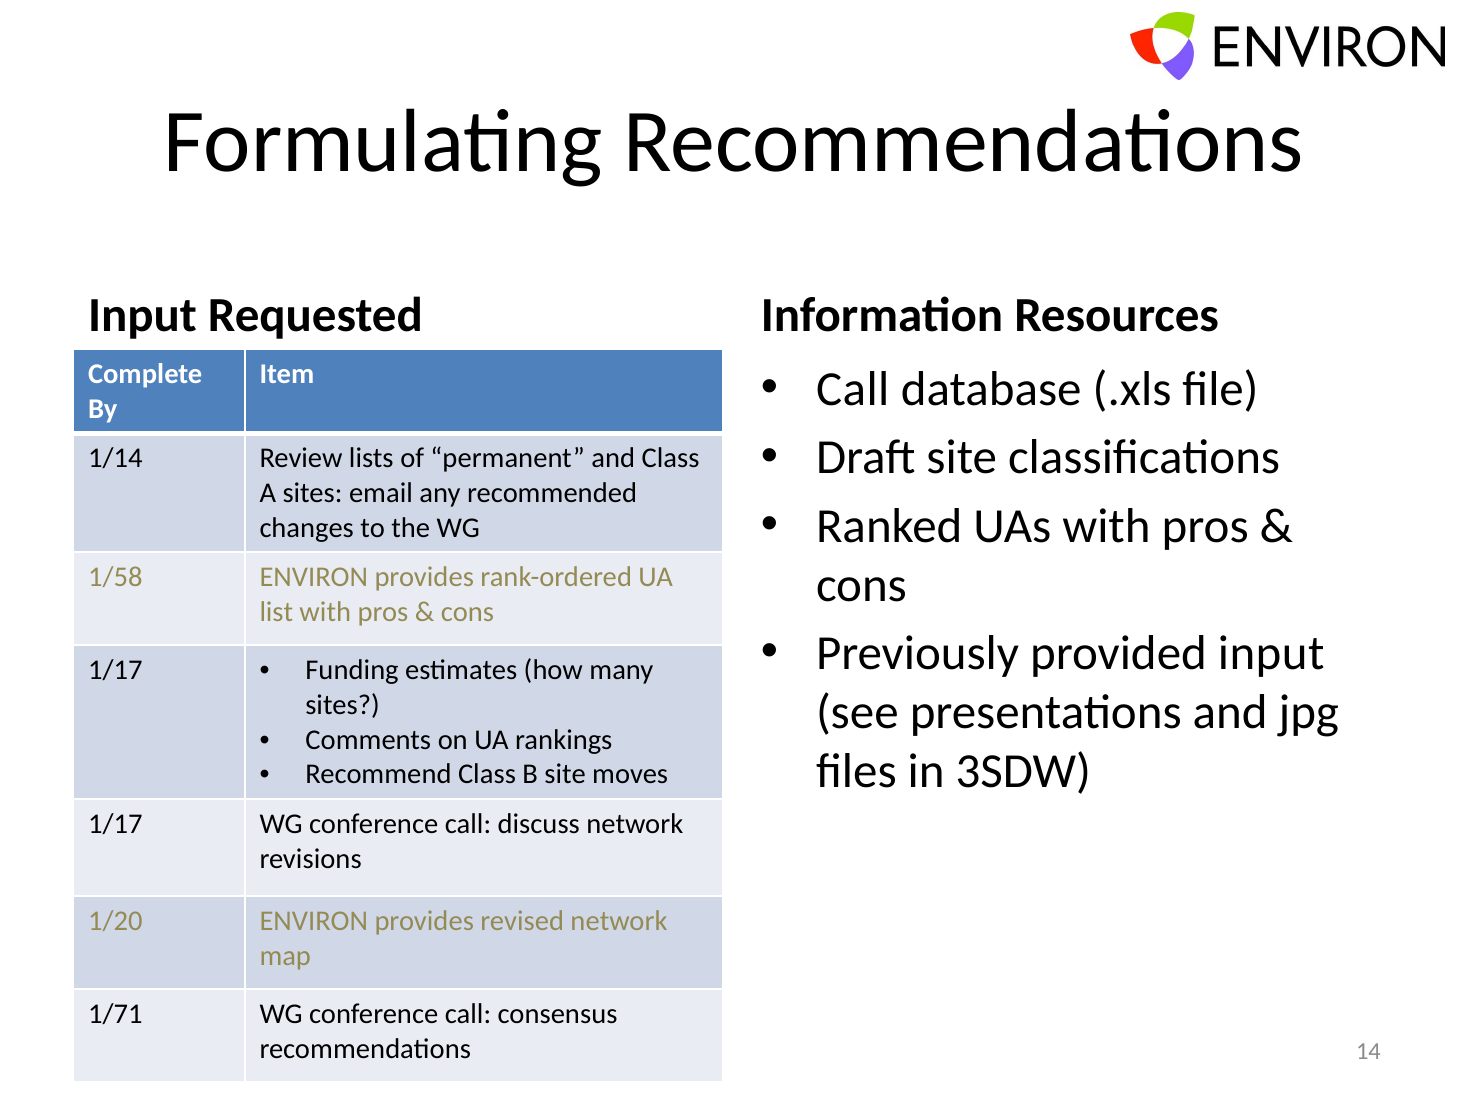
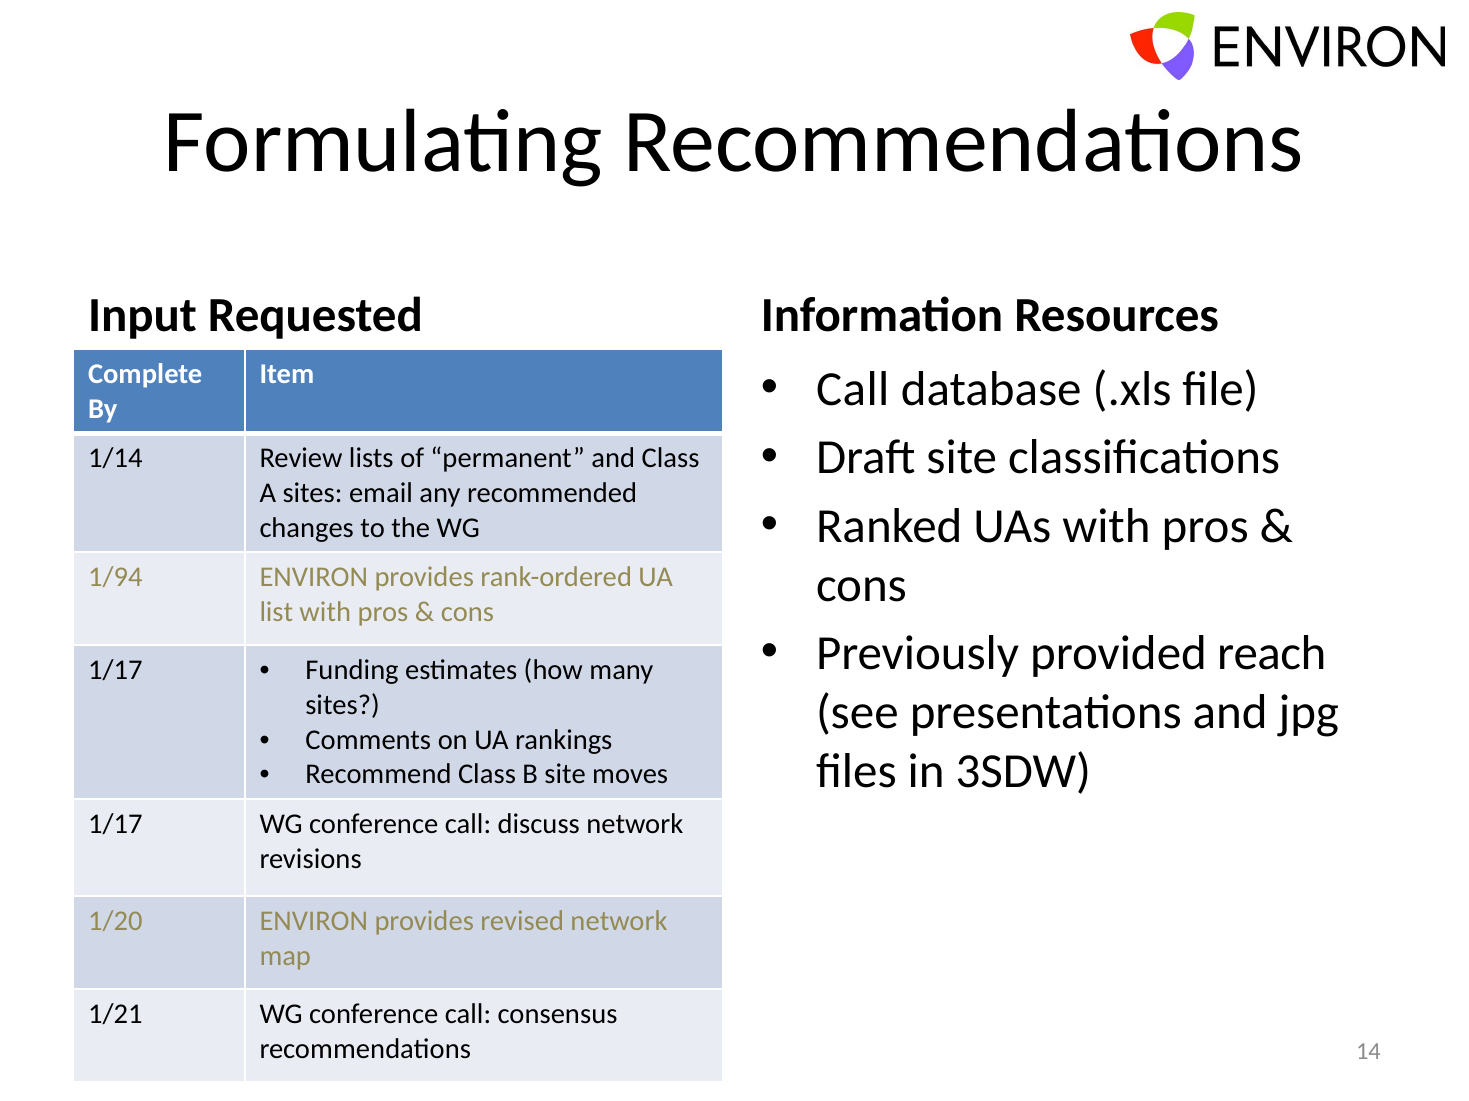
1/58: 1/58 -> 1/94
provided input: input -> reach
1/71: 1/71 -> 1/21
